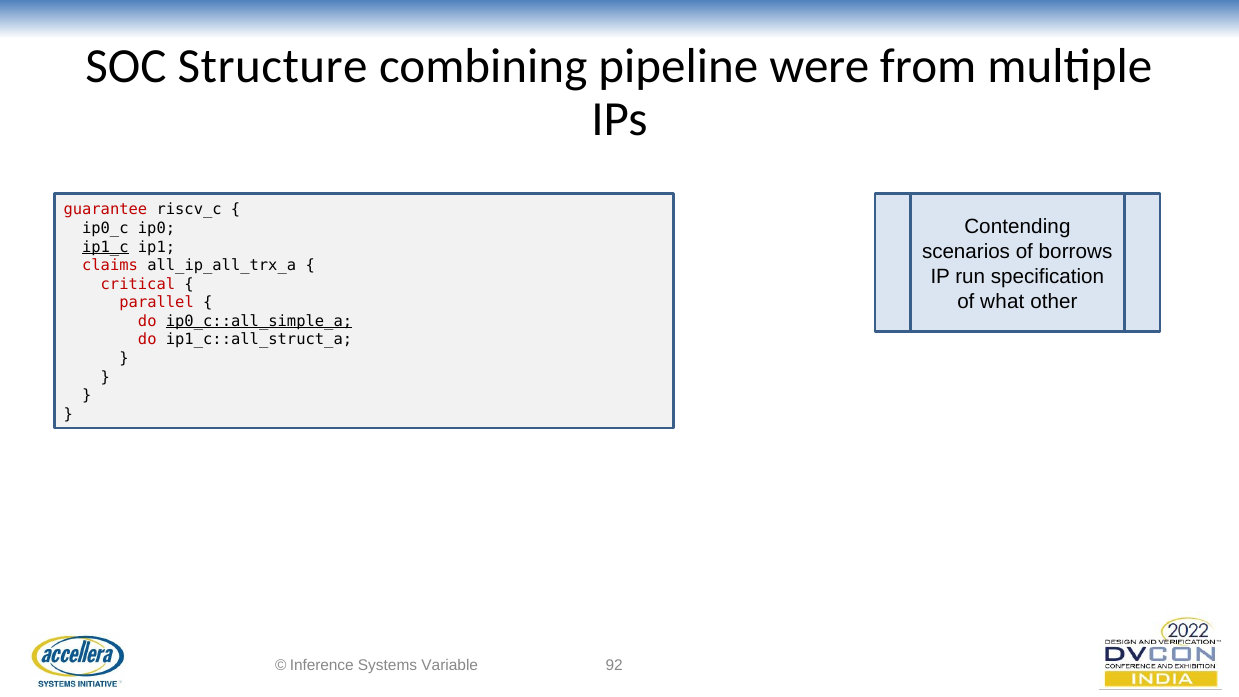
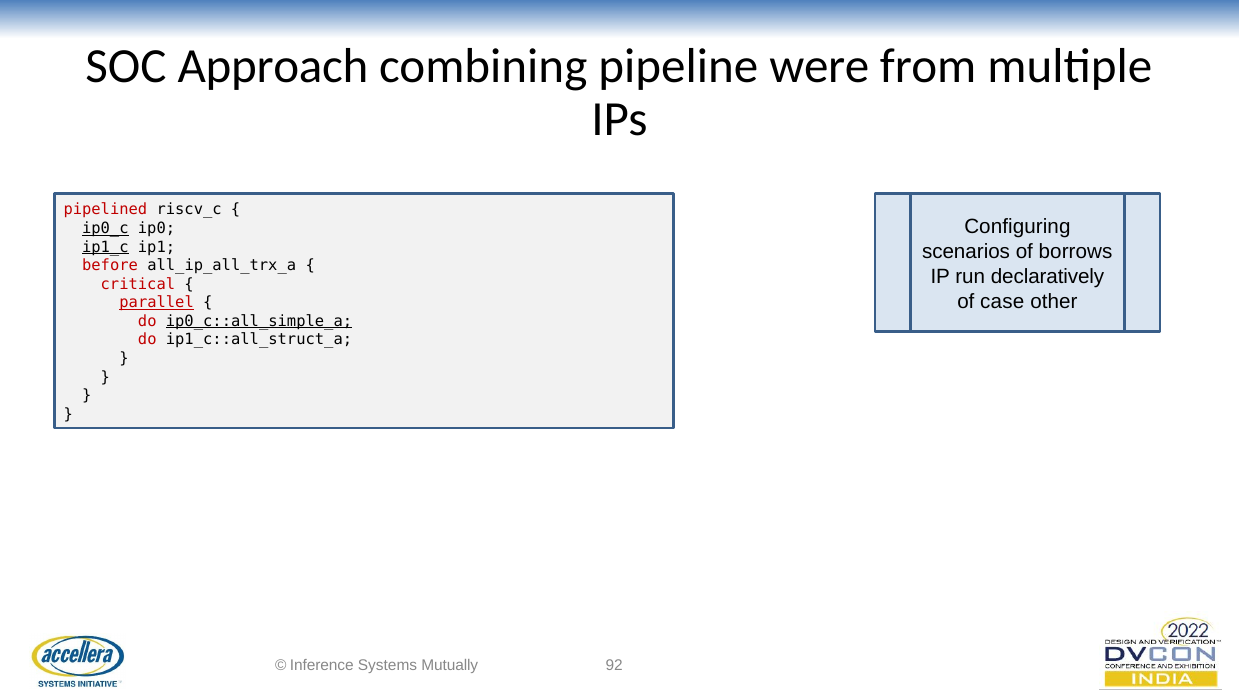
Structure: Structure -> Approach
guarantee: guarantee -> pipelined
Contending: Contending -> Configuring
ip0_c underline: none -> present
claims: claims -> before
specification: specification -> declaratively
what: what -> case
parallel underline: none -> present
Variable: Variable -> Mutually
